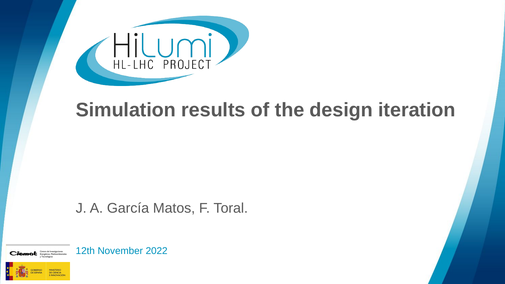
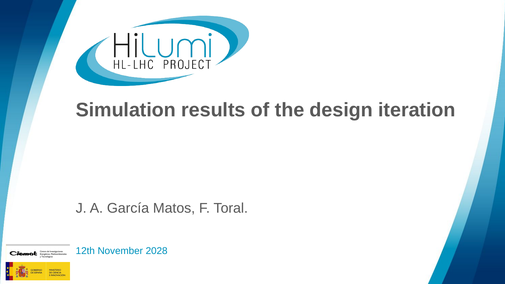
2022: 2022 -> 2028
